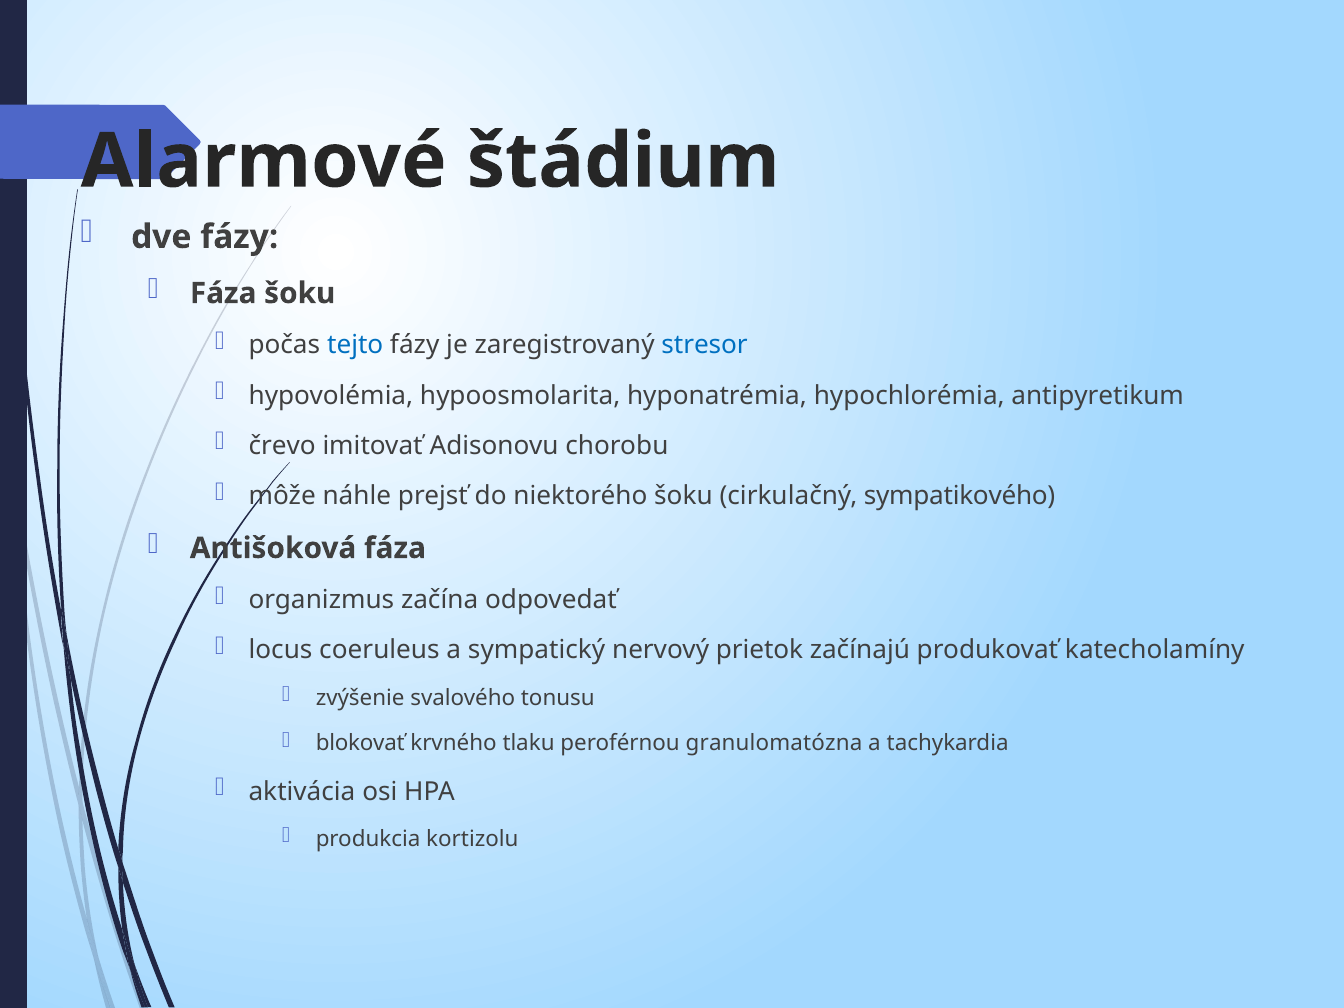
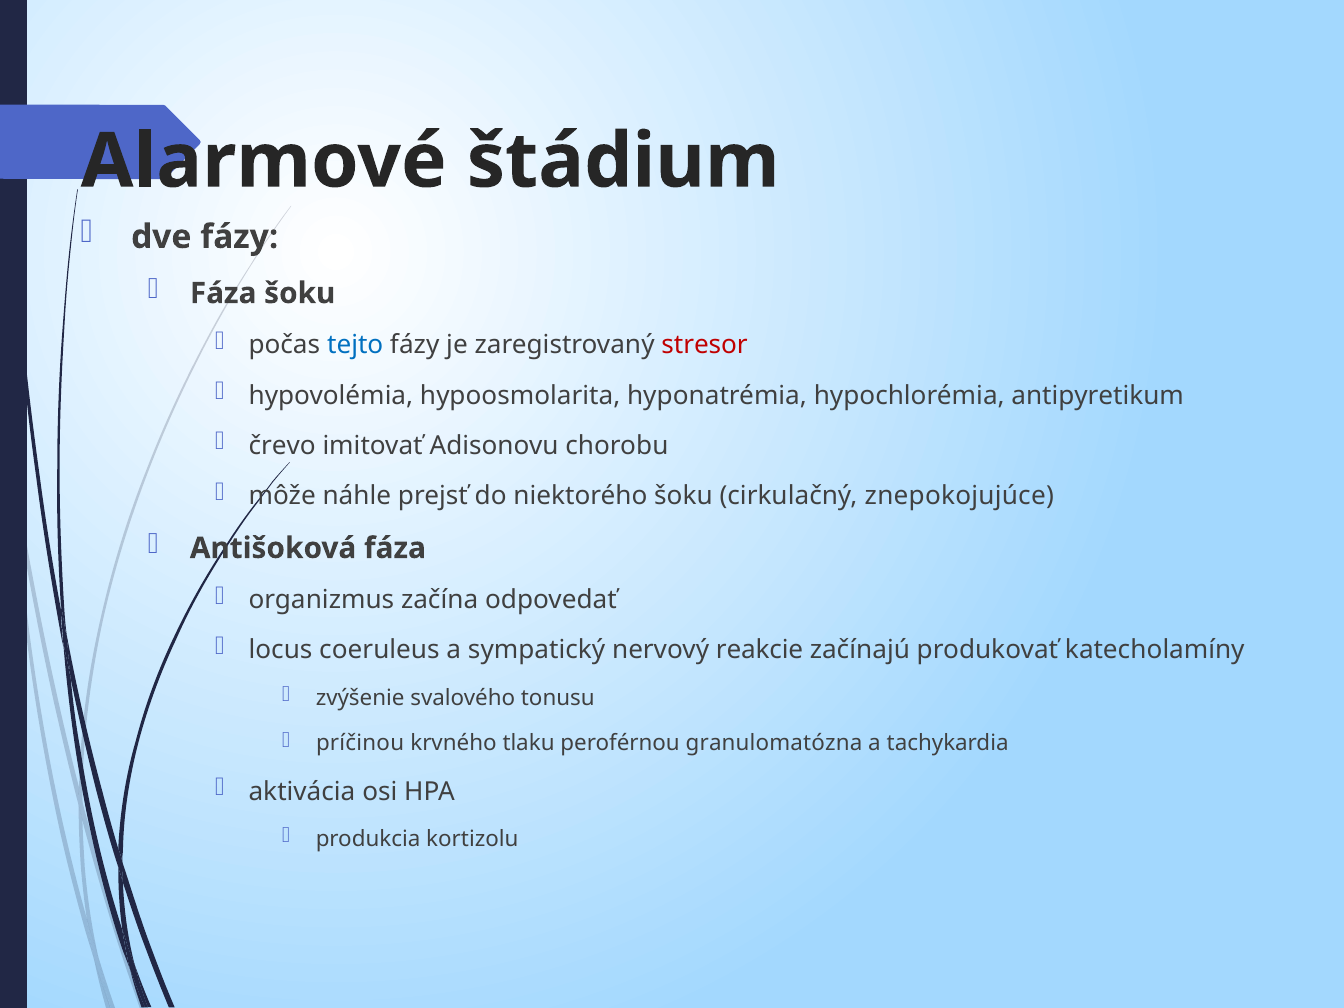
stresor colour: blue -> red
sympatikového: sympatikového -> znepokojujúce
prietok: prietok -> reakcie
blokovať: blokovať -> príčinou
